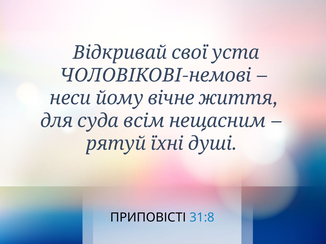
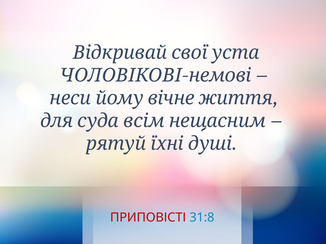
ПРИПОВІСТІ colour: black -> red
